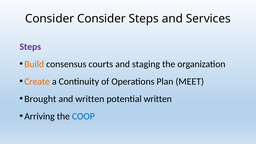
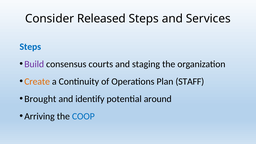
Consider Consider: Consider -> Released
Steps at (30, 47) colour: purple -> blue
Build colour: orange -> purple
MEET: MEET -> STAFF
and written: written -> identify
potential written: written -> around
